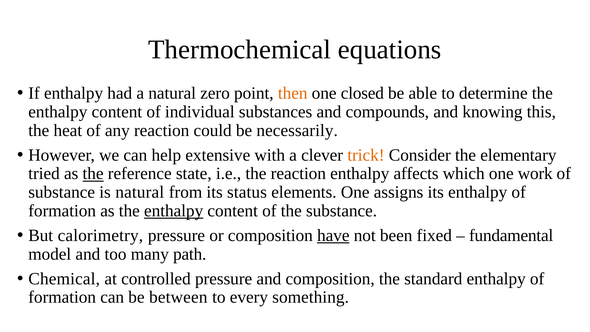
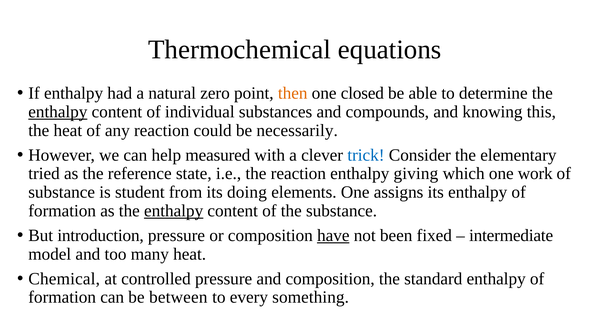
enthalpy at (58, 112) underline: none -> present
extensive: extensive -> measured
trick colour: orange -> blue
the at (93, 174) underline: present -> none
affects: affects -> giving
is natural: natural -> student
status: status -> doing
calorimetry: calorimetry -> introduction
fundamental: fundamental -> intermediate
many path: path -> heat
